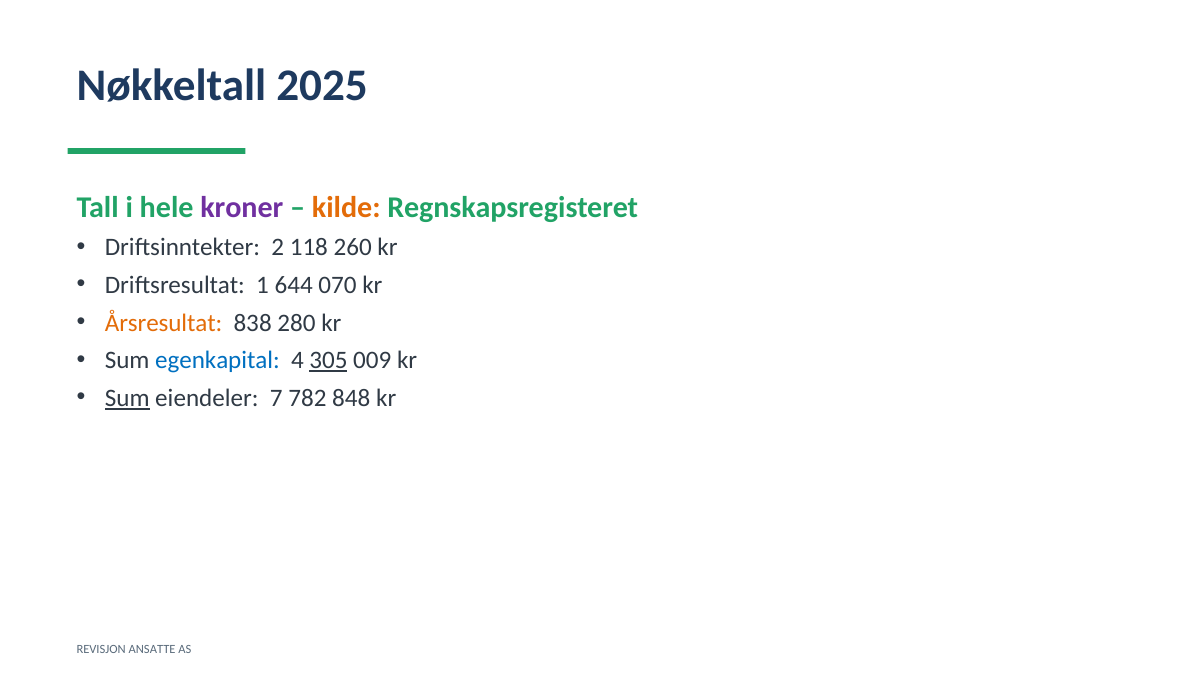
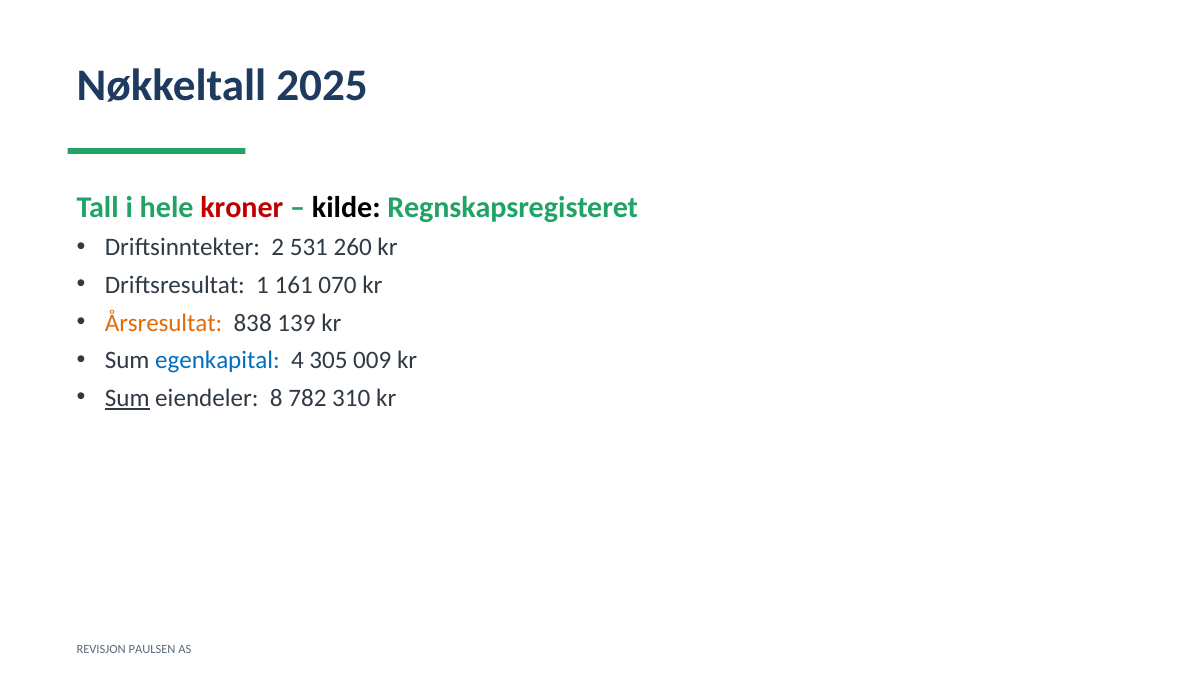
kroner colour: purple -> red
kilde colour: orange -> black
118: 118 -> 531
644: 644 -> 161
280: 280 -> 139
305 underline: present -> none
7: 7 -> 8
848: 848 -> 310
ANSATTE: ANSATTE -> PAULSEN
